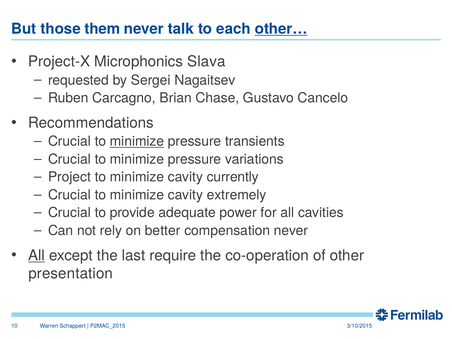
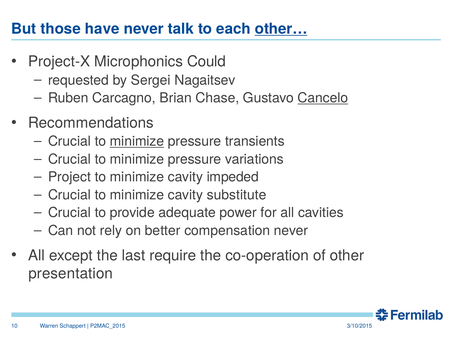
them: them -> have
Slava: Slava -> Could
Cancelo underline: none -> present
currently: currently -> impeded
extremely: extremely -> substitute
All at (37, 256) underline: present -> none
